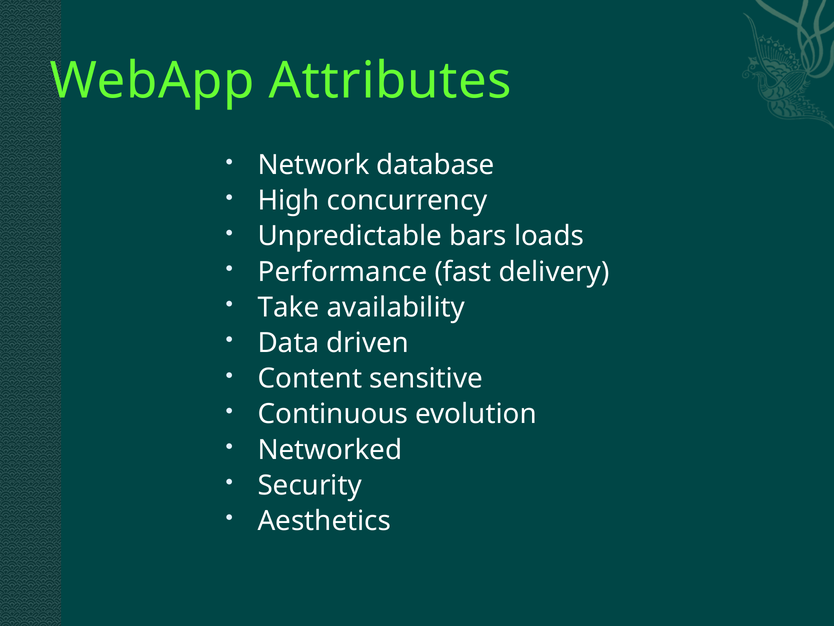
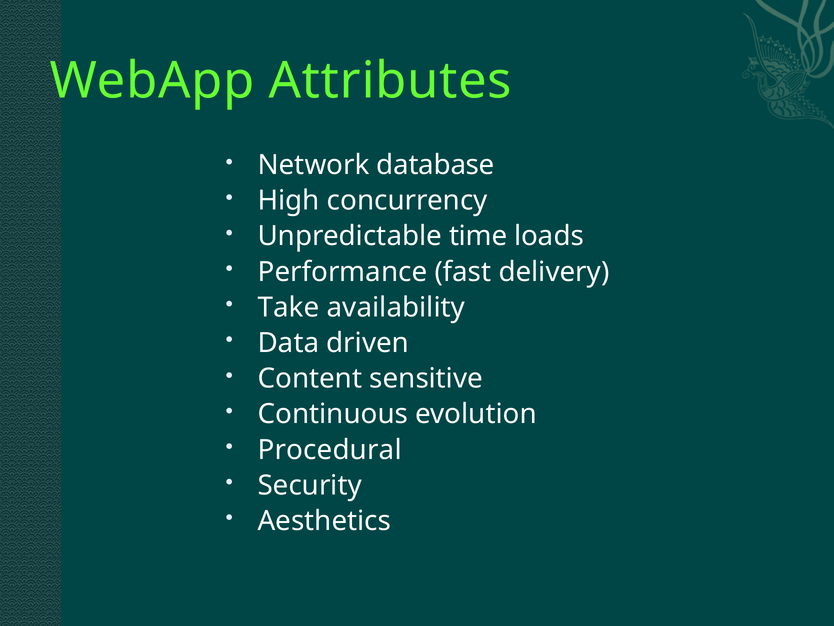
bars: bars -> time
Networked: Networked -> Procedural
